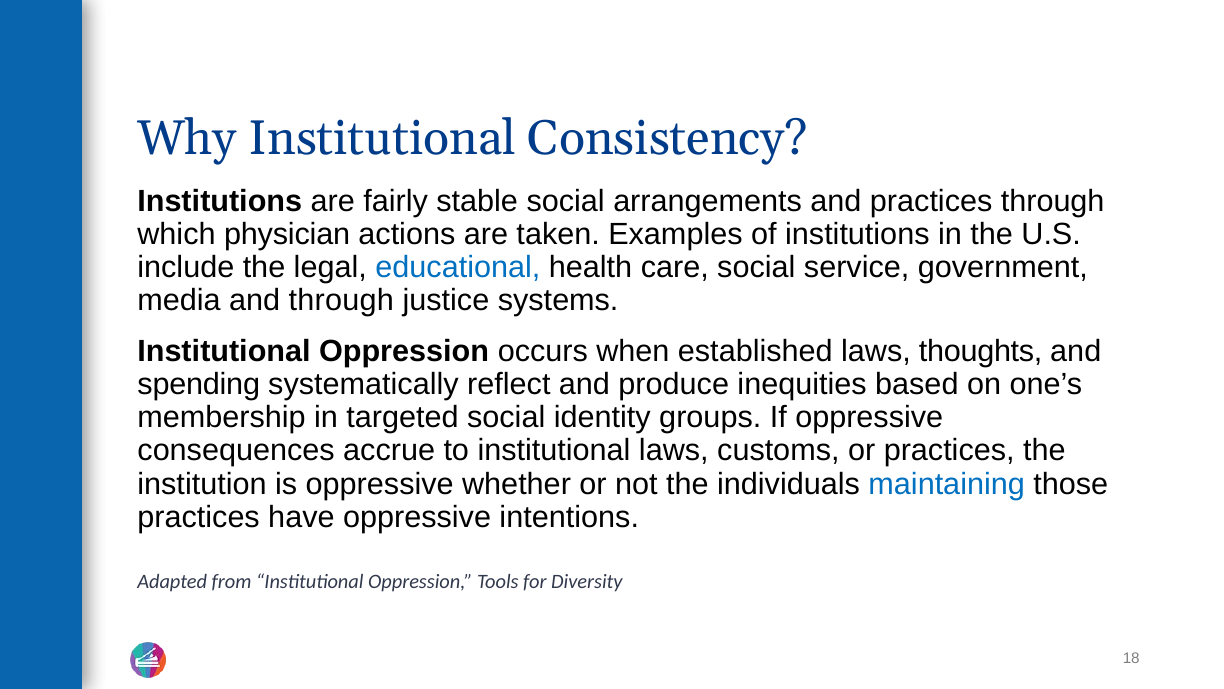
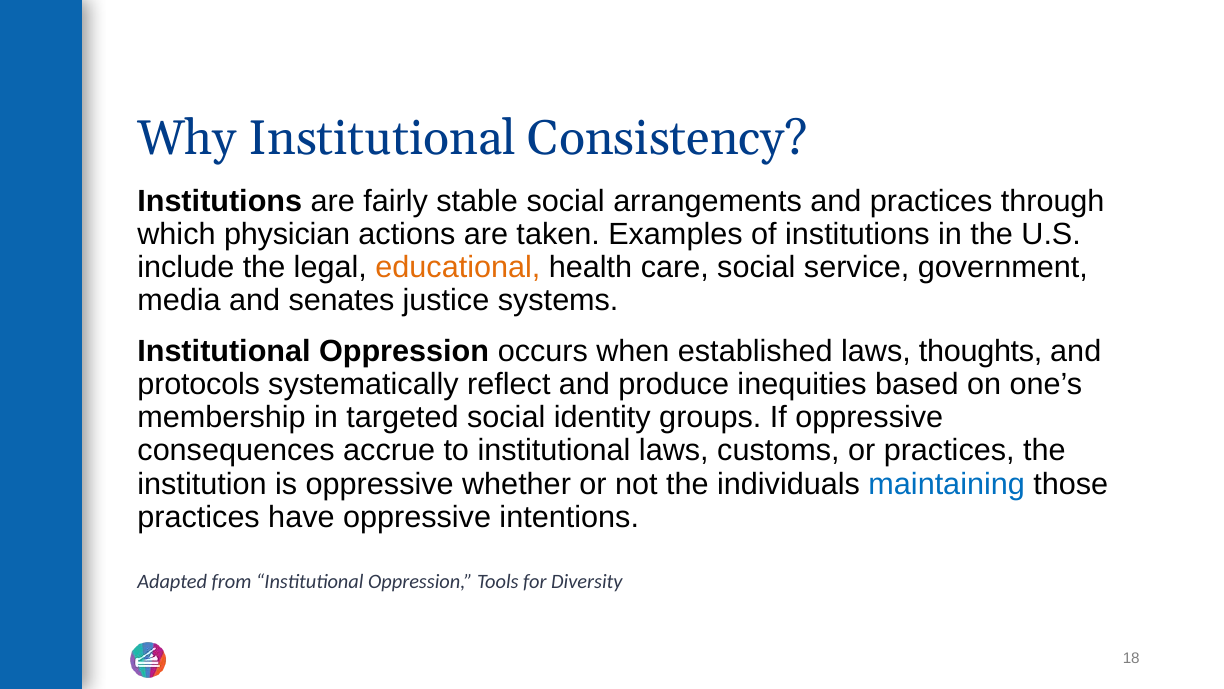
educational colour: blue -> orange
and through: through -> senates
spending: spending -> protocols
